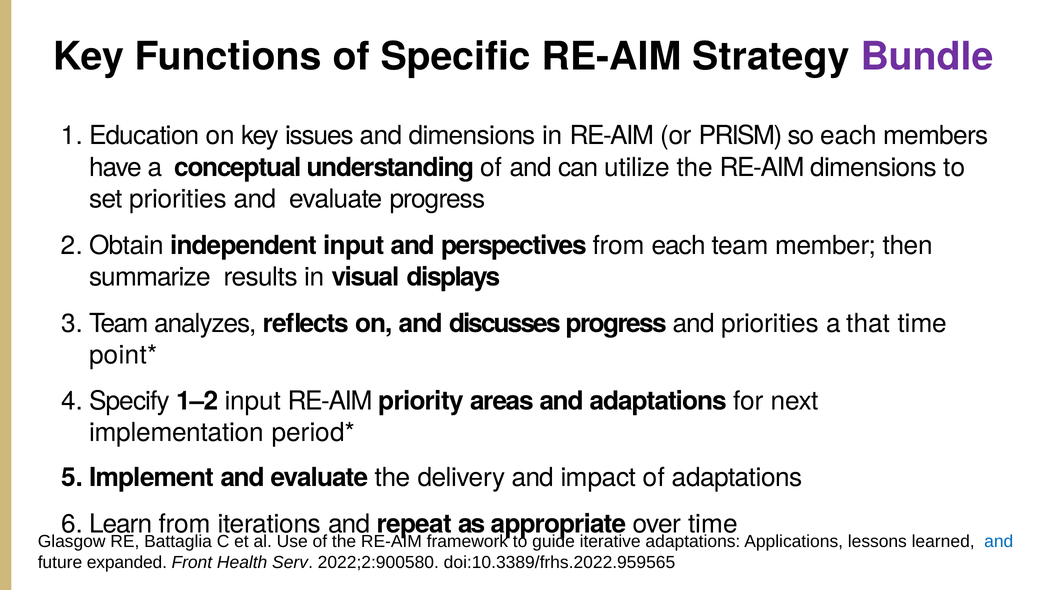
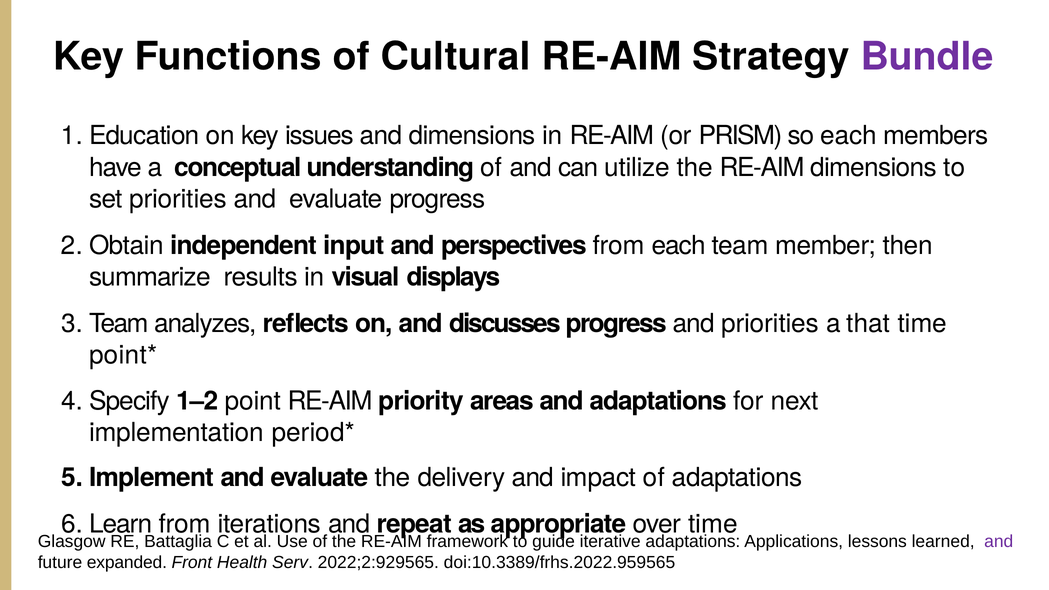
Specific: Specific -> Cultural
1–2 input: input -> point
and at (999, 541) colour: blue -> purple
2022;2:900580: 2022;2:900580 -> 2022;2:929565
